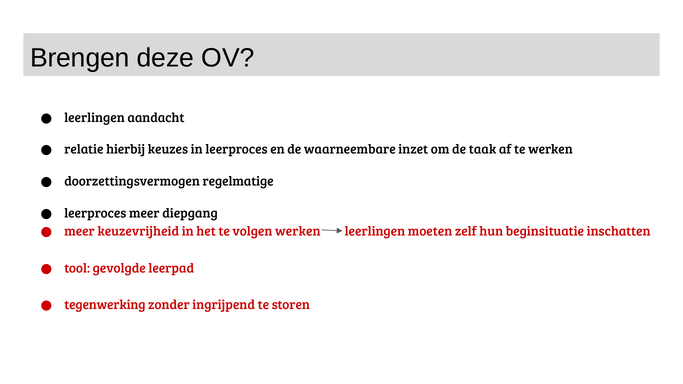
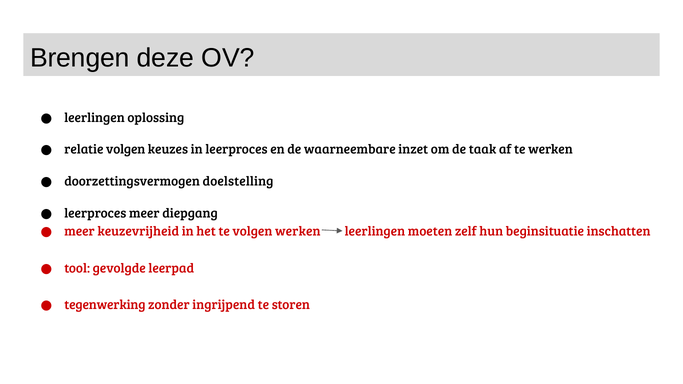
aandacht: aandacht -> oplossing
relatie hierbij: hierbij -> volgen
regelmatige: regelmatige -> doelstelling
